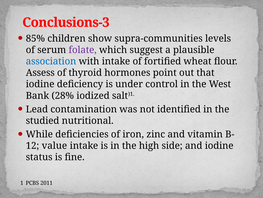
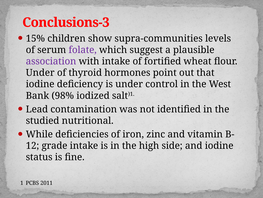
85%: 85% -> 15%
association colour: blue -> purple
Assess at (40, 73): Assess -> Under
28%: 28% -> 98%
value: value -> grade
